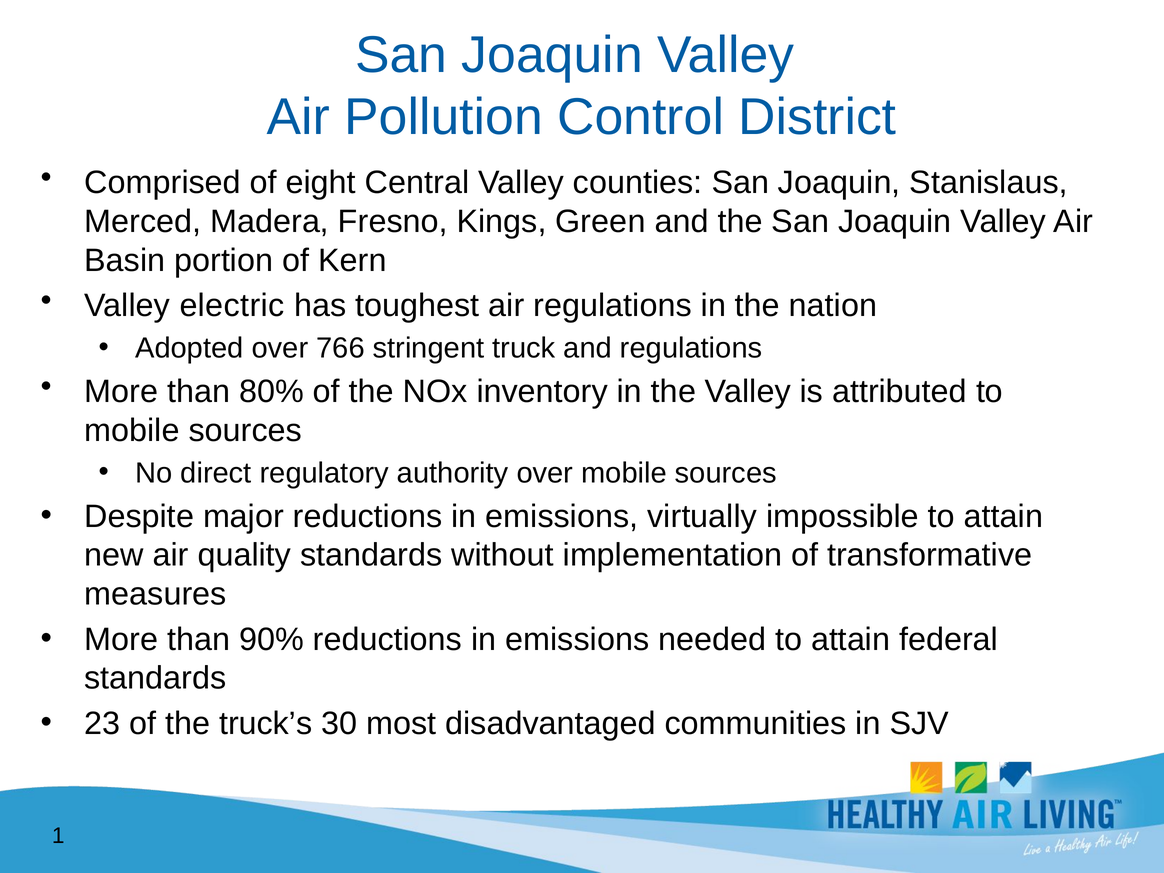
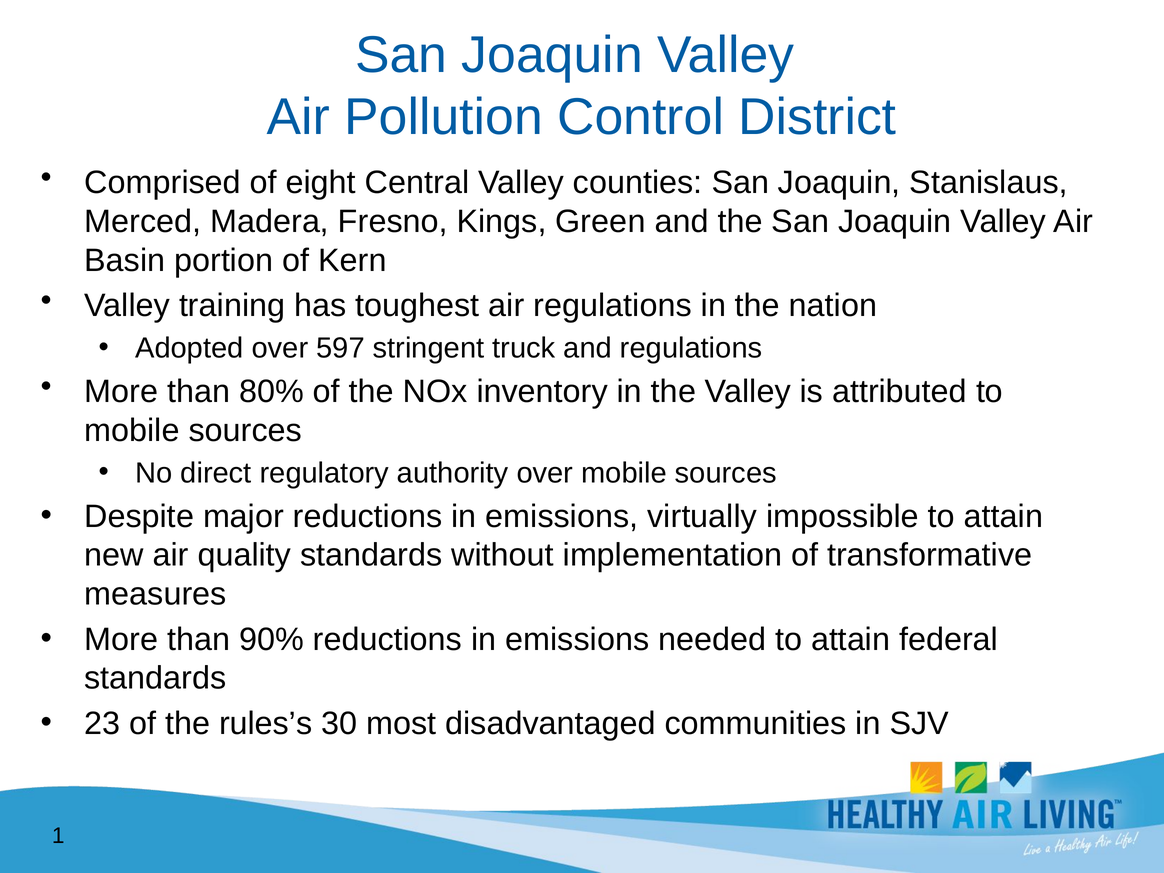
electric: electric -> training
766: 766 -> 597
truck’s: truck’s -> rules’s
